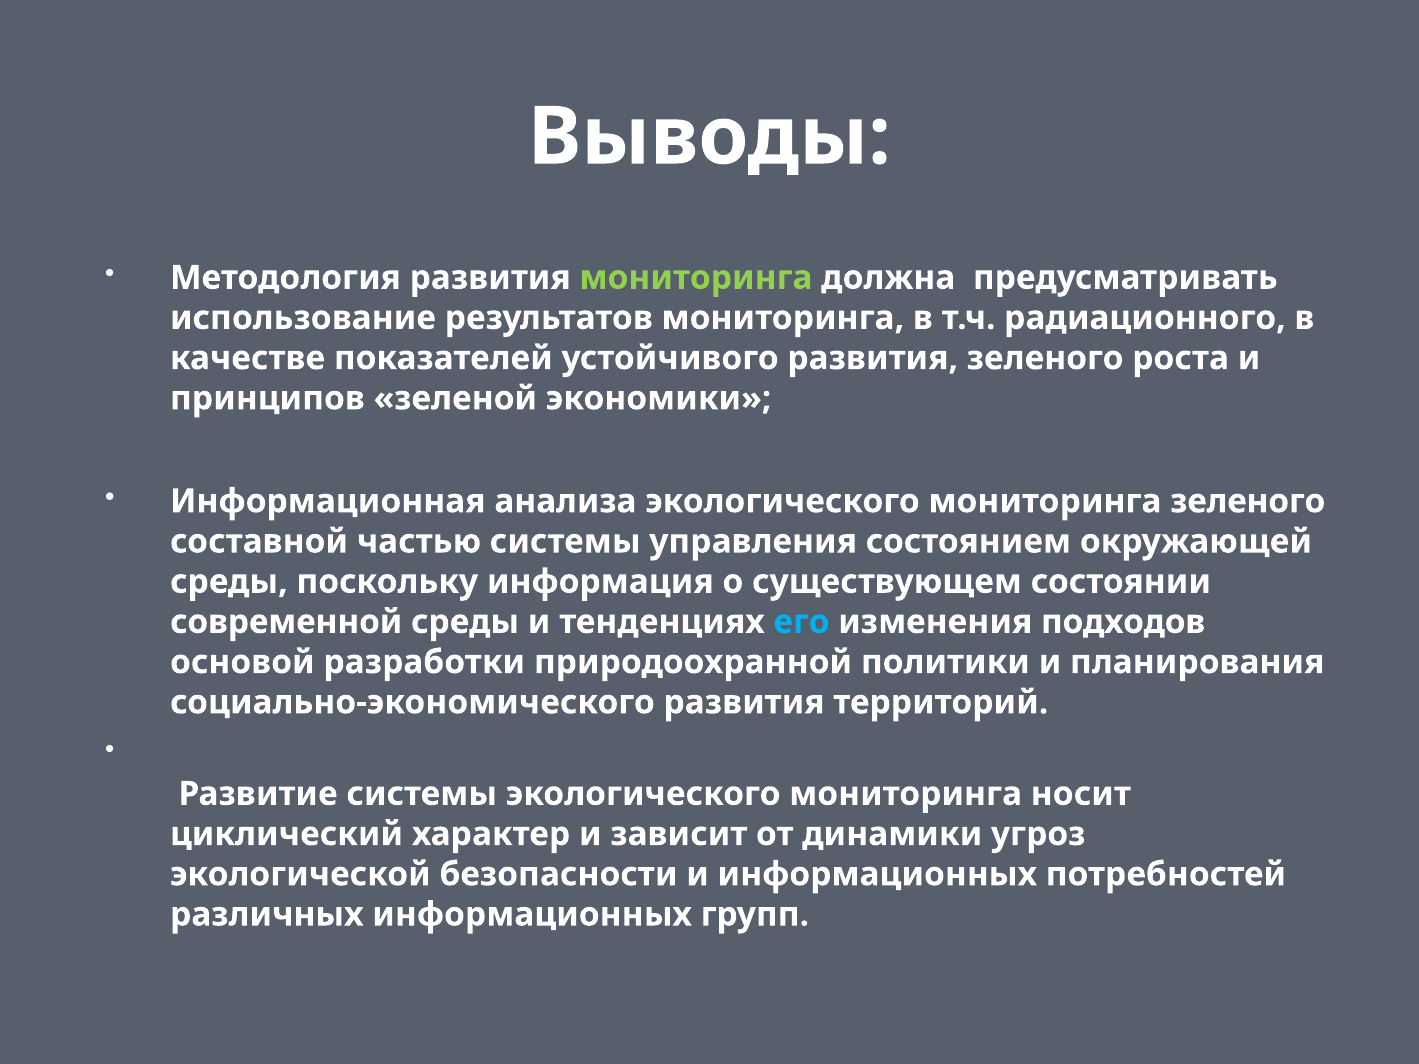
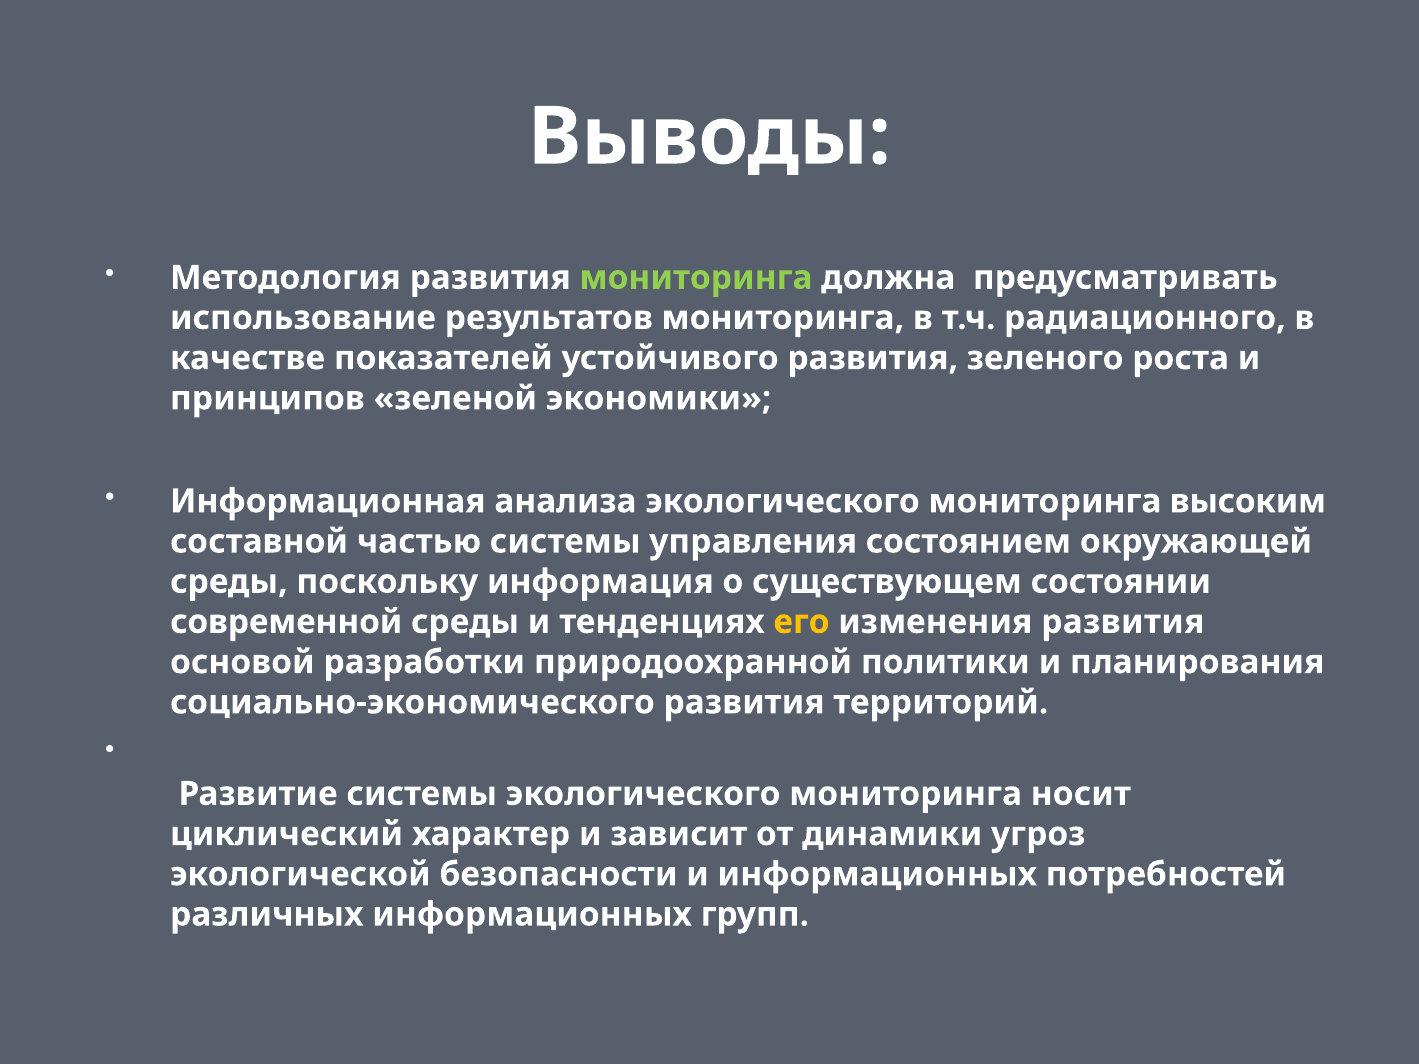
мониторинга зеленого: зеленого -> высоким
его colour: light blue -> yellow
изменения подходов: подходов -> развития
